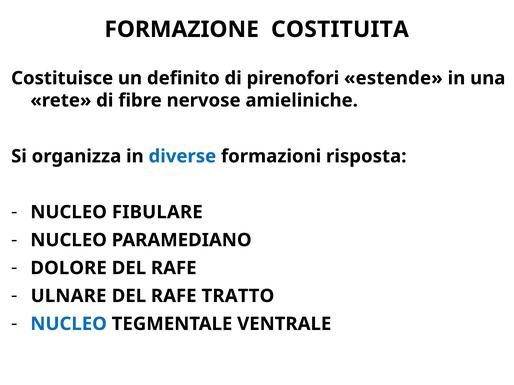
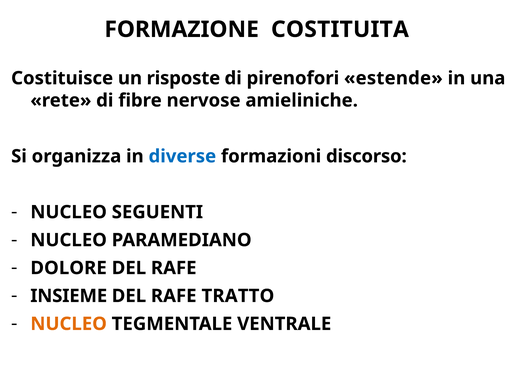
definito: definito -> risposte
risposta: risposta -> discorso
FIBULARE: FIBULARE -> SEGUENTI
ULNARE: ULNARE -> INSIEME
NUCLEO at (69, 324) colour: blue -> orange
